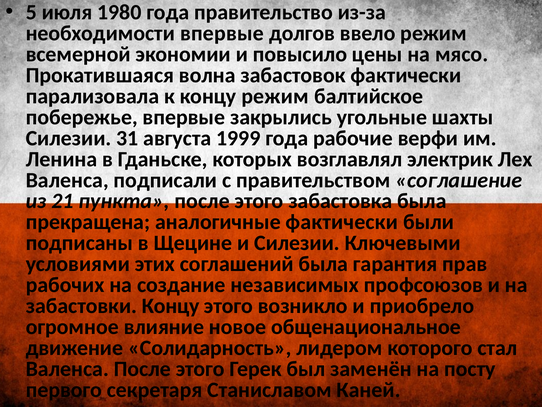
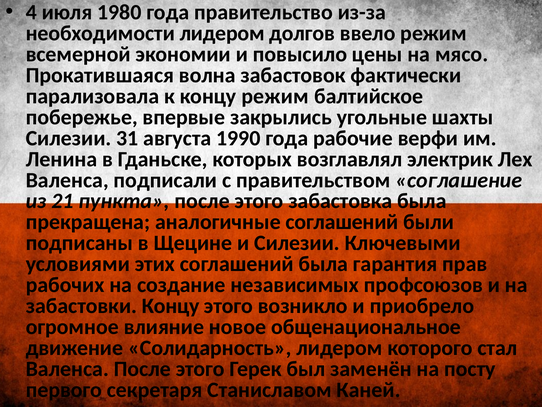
5: 5 -> 4
необходимости впервые: впервые -> лидером
1999: 1999 -> 1990
аналогичные фактически: фактически -> соглашений
